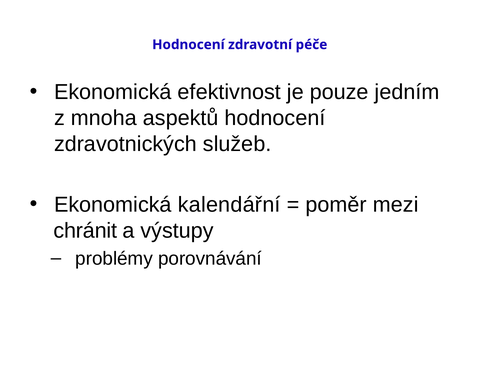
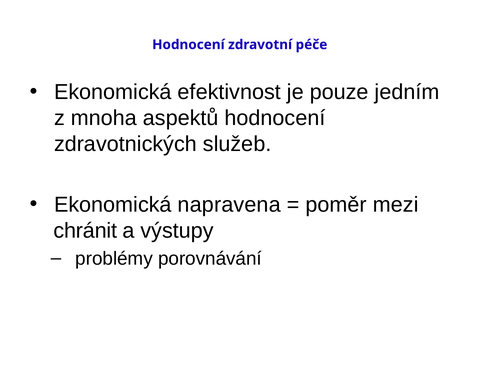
kalendářní: kalendářní -> napravena
